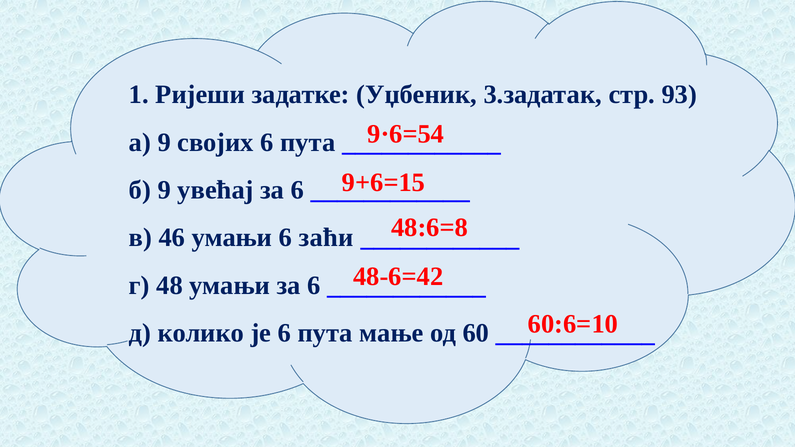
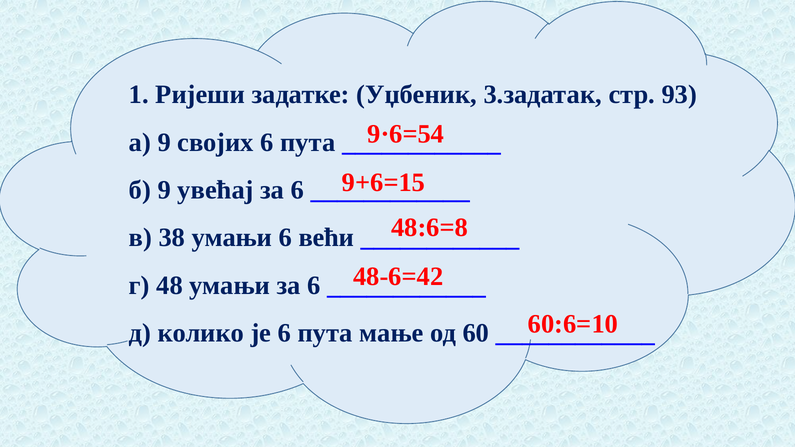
46: 46 -> 38
заћи: заћи -> већи
